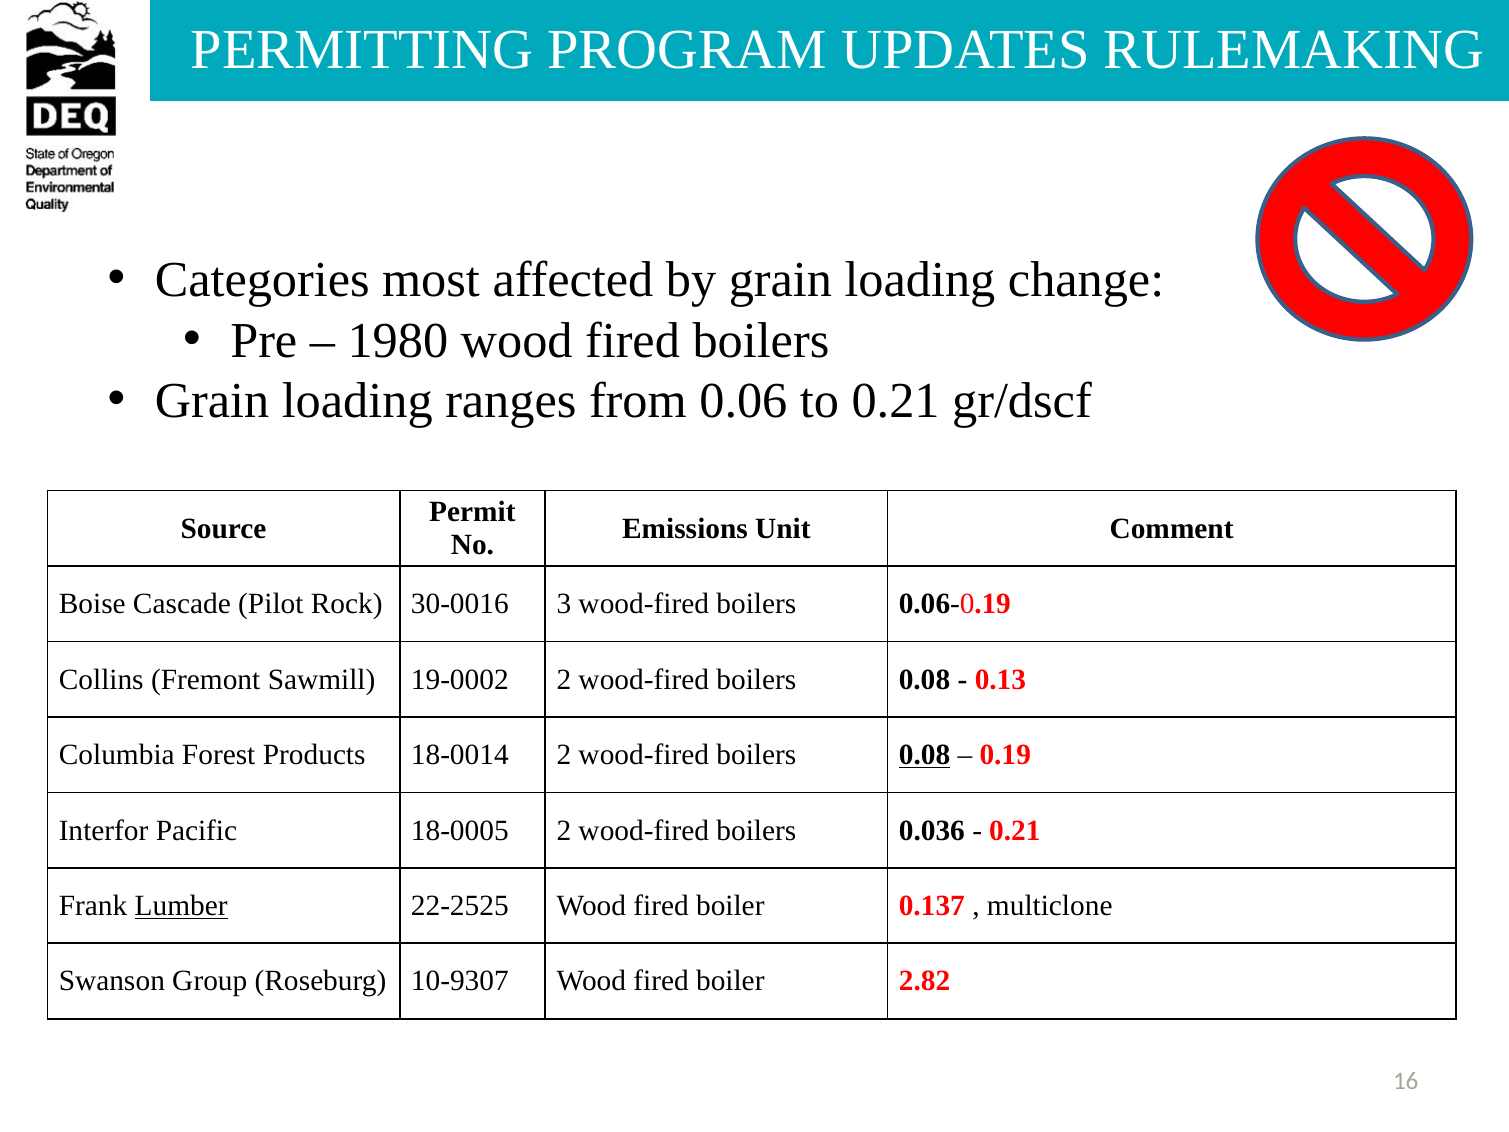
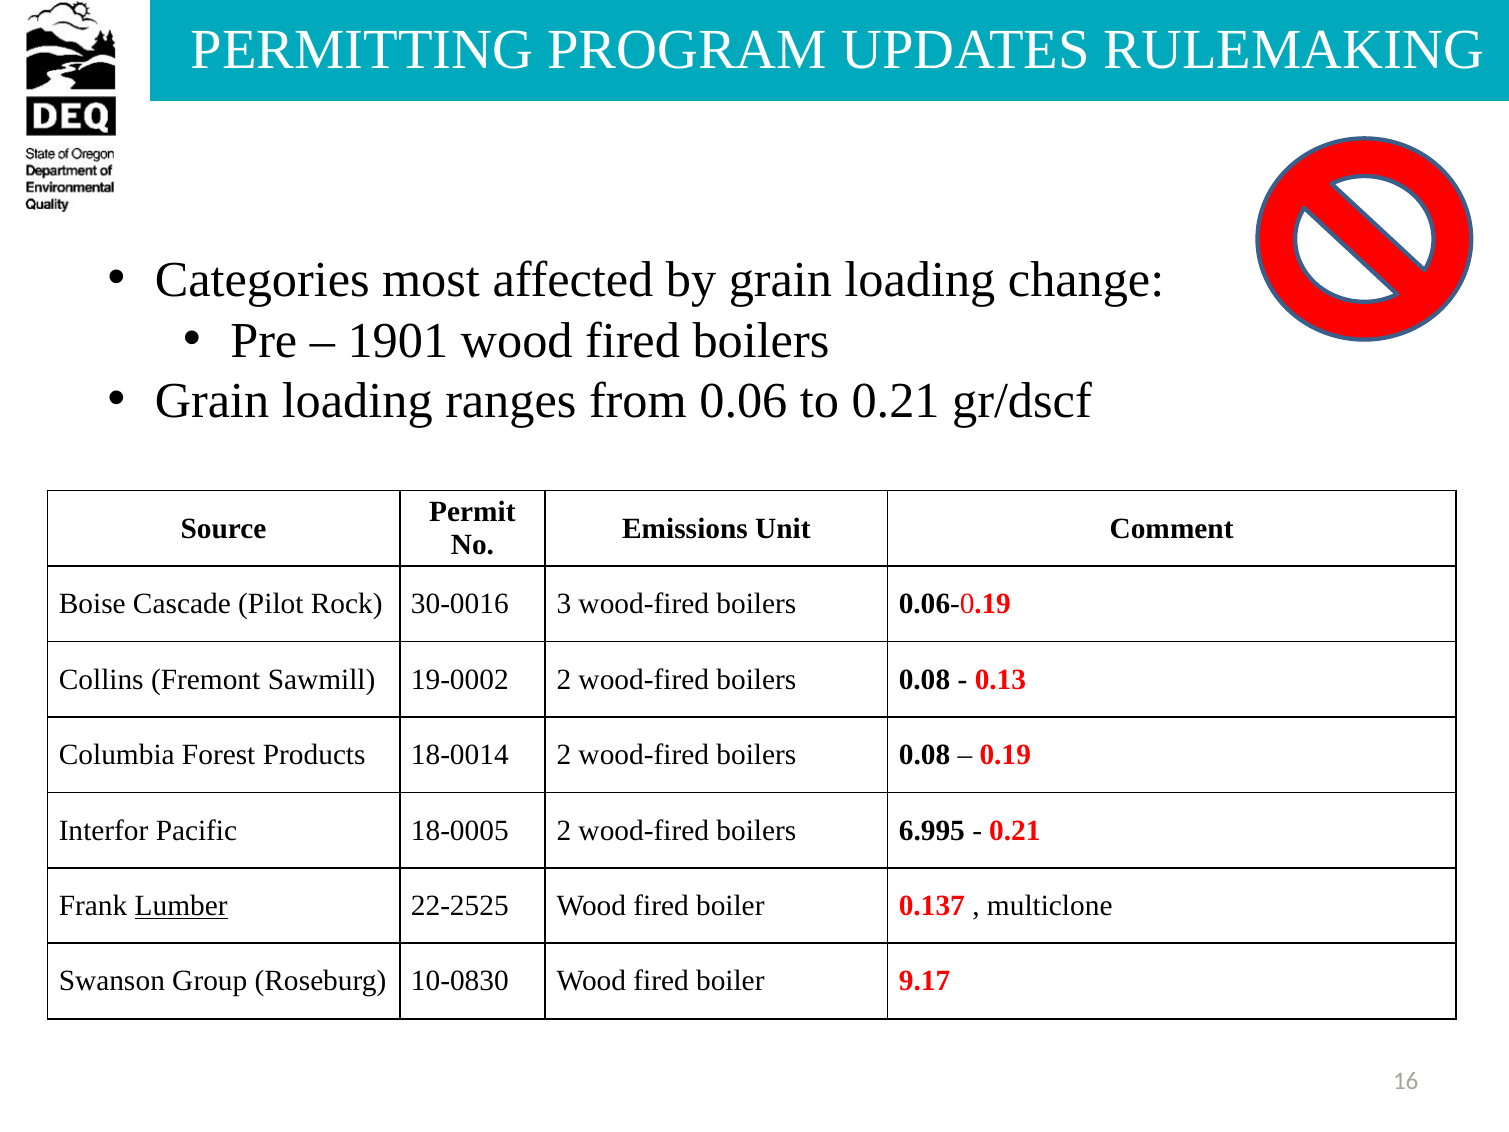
1980: 1980 -> 1901
0.08 at (925, 755) underline: present -> none
0.036: 0.036 -> 6.995
10-9307: 10-9307 -> 10-0830
2.82: 2.82 -> 9.17
